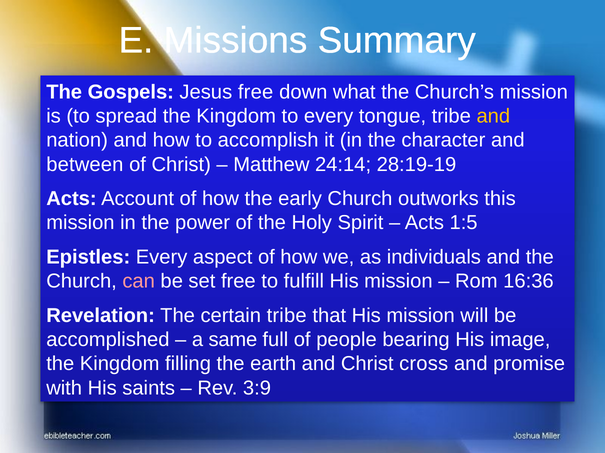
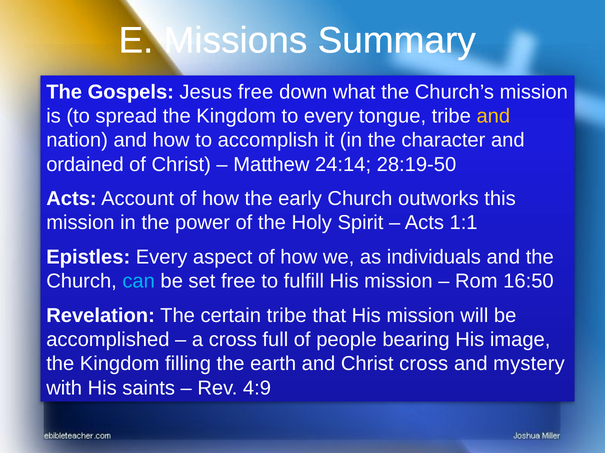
between: between -> ordained
28:19-19: 28:19-19 -> 28:19-50
1:5: 1:5 -> 1:1
can colour: pink -> light blue
16:36: 16:36 -> 16:50
a same: same -> cross
promise: promise -> mystery
3:9: 3:9 -> 4:9
